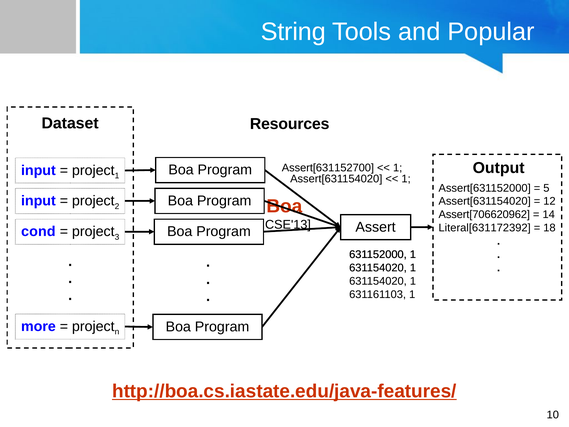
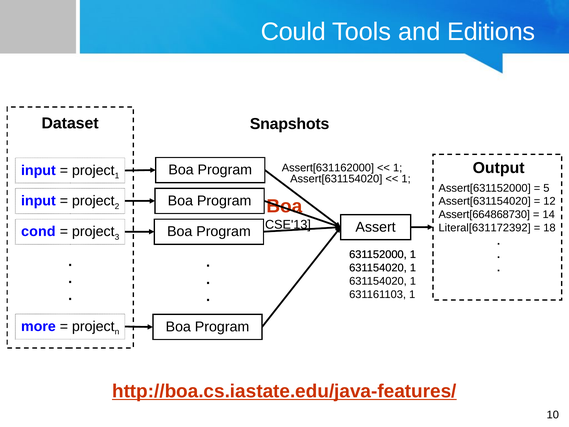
String: String -> Could
Popular: Popular -> Editions
Resources: Resources -> Snapshots
Assert[631152700: Assert[631152700 -> Assert[631162000
Assert[706620962: Assert[706620962 -> Assert[664868730
